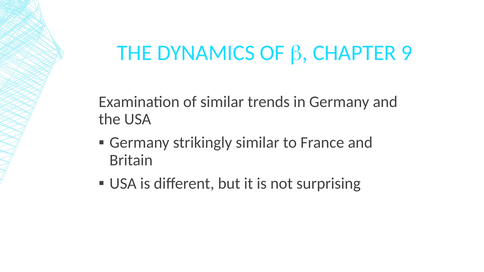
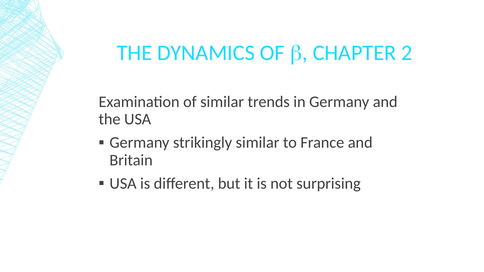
9: 9 -> 2
